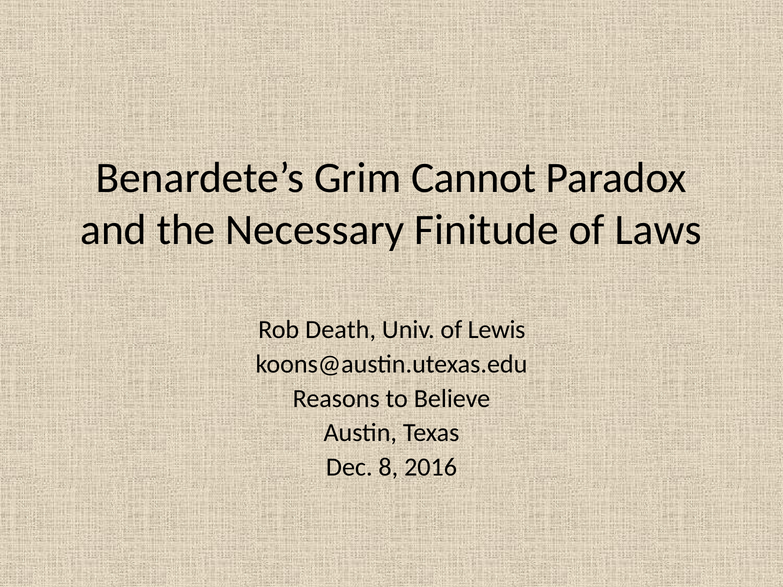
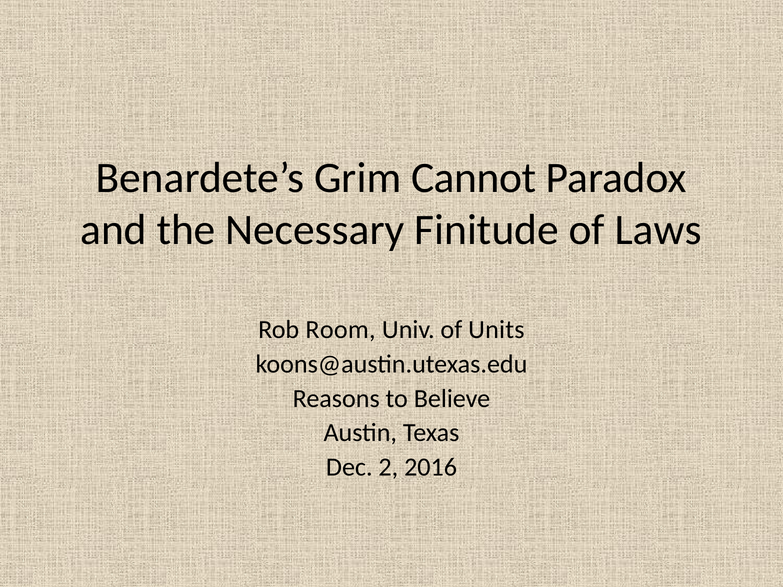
Death: Death -> Room
Lewis: Lewis -> Units
8: 8 -> 2
